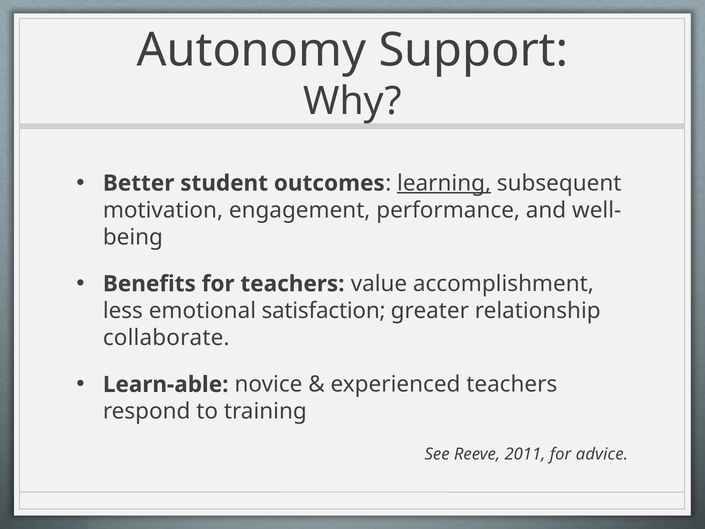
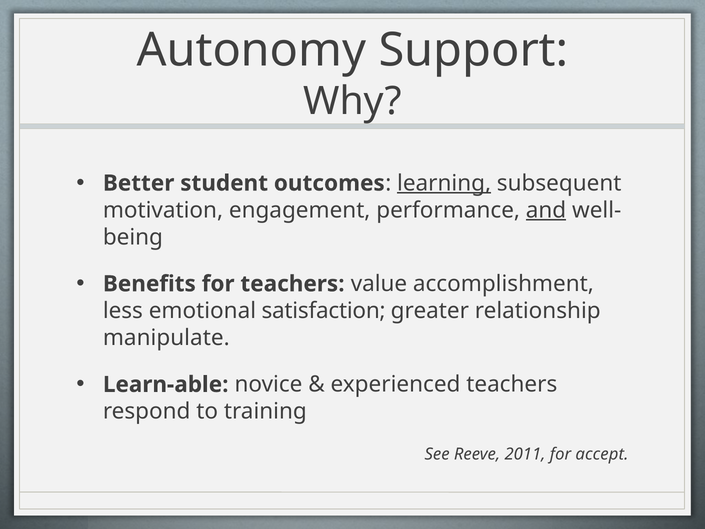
and underline: none -> present
collaborate: collaborate -> manipulate
advice: advice -> accept
